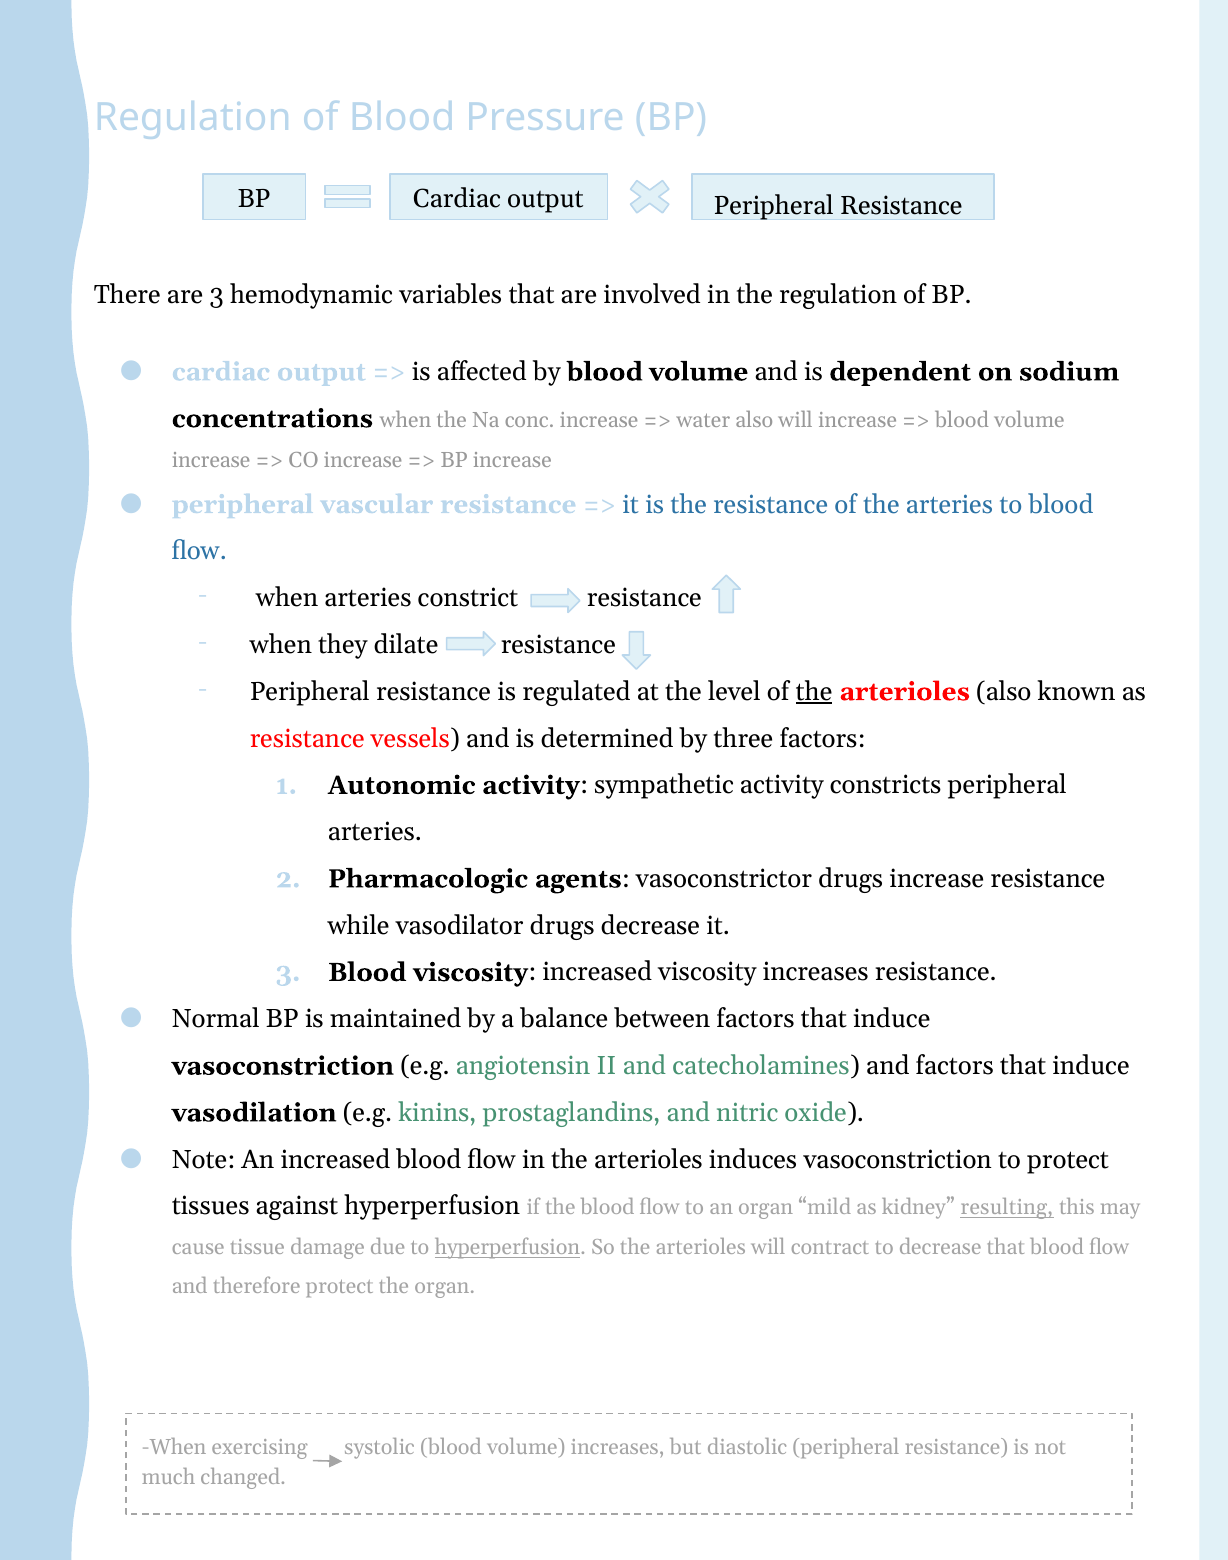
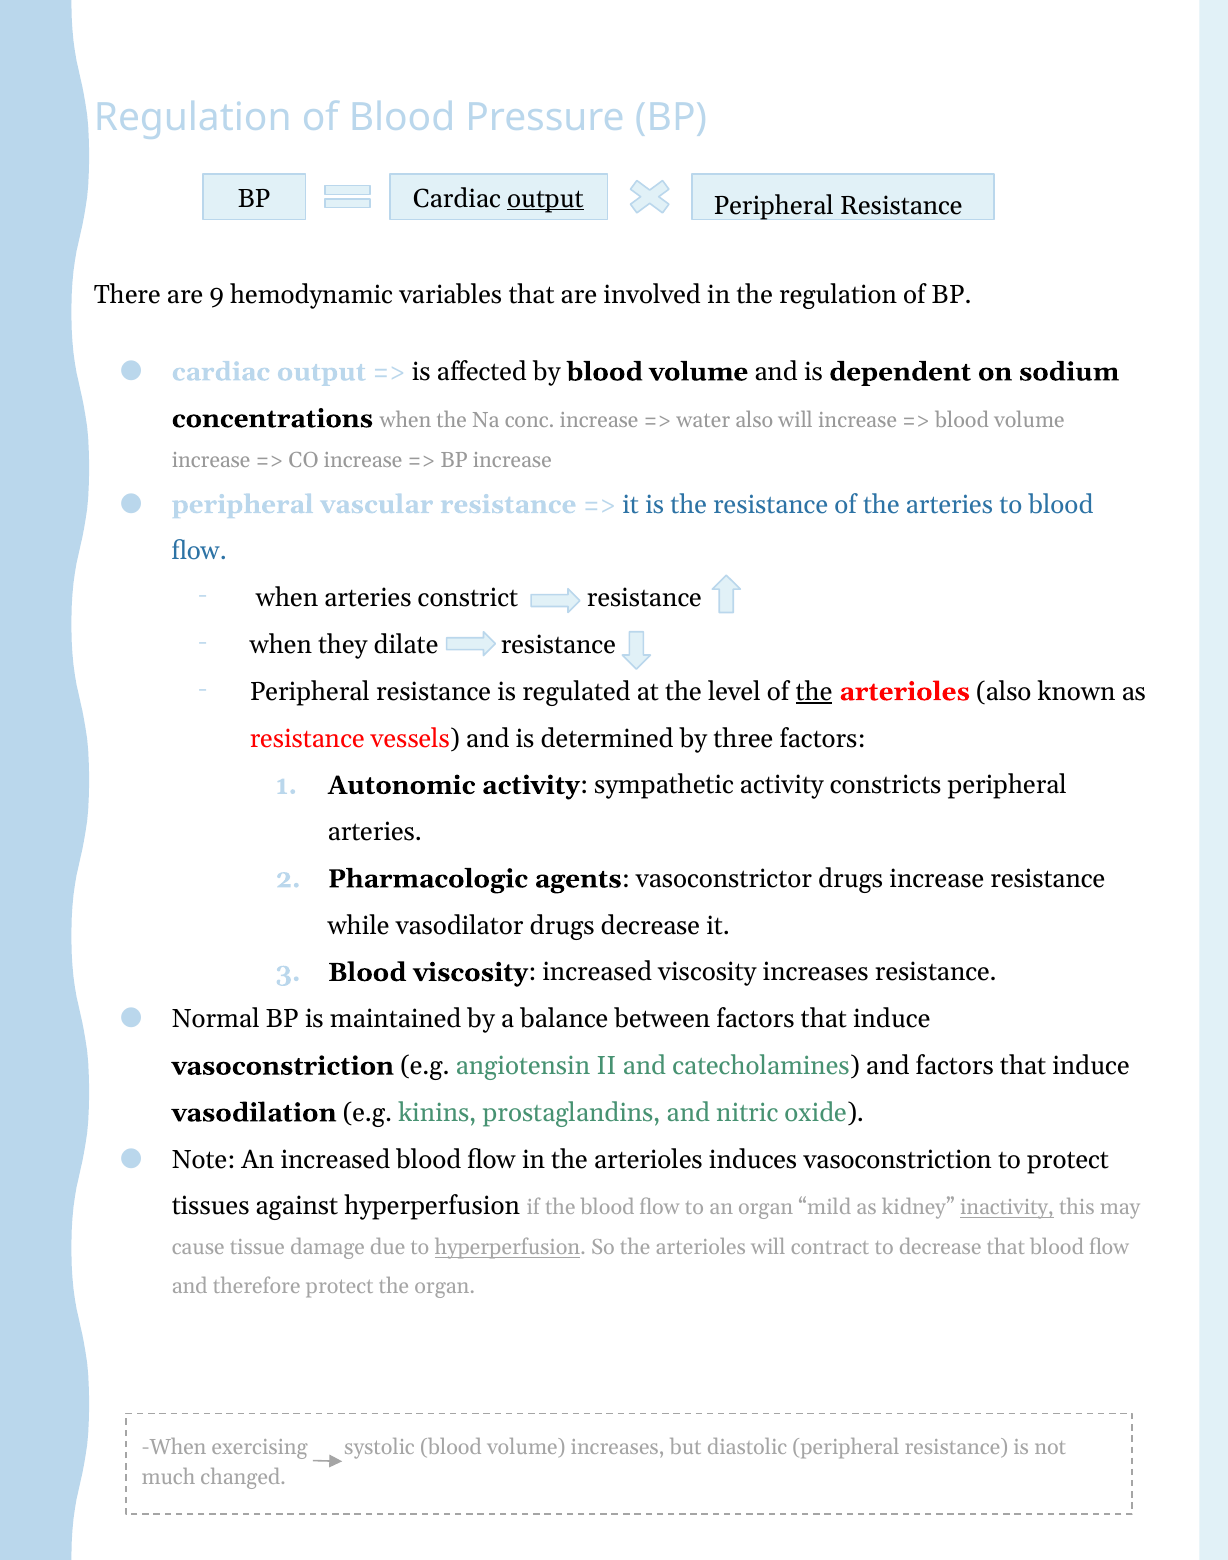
output at (545, 198) underline: none -> present
are 3: 3 -> 9
resulting: resulting -> inactivity
